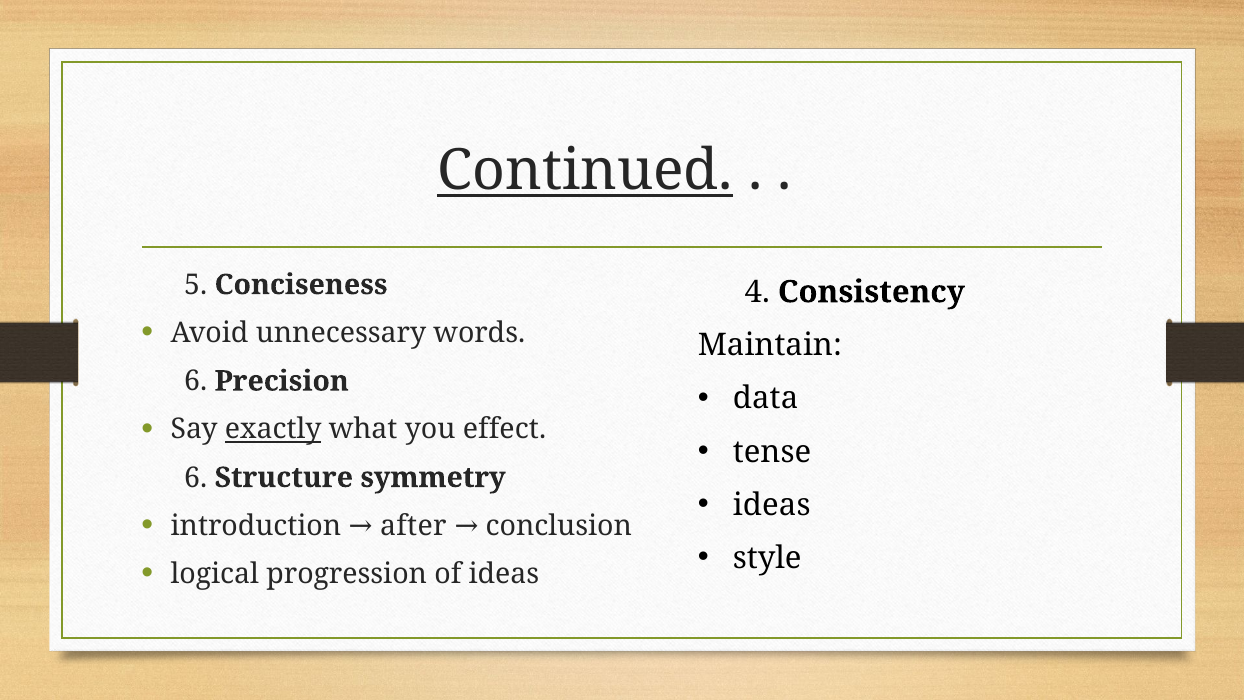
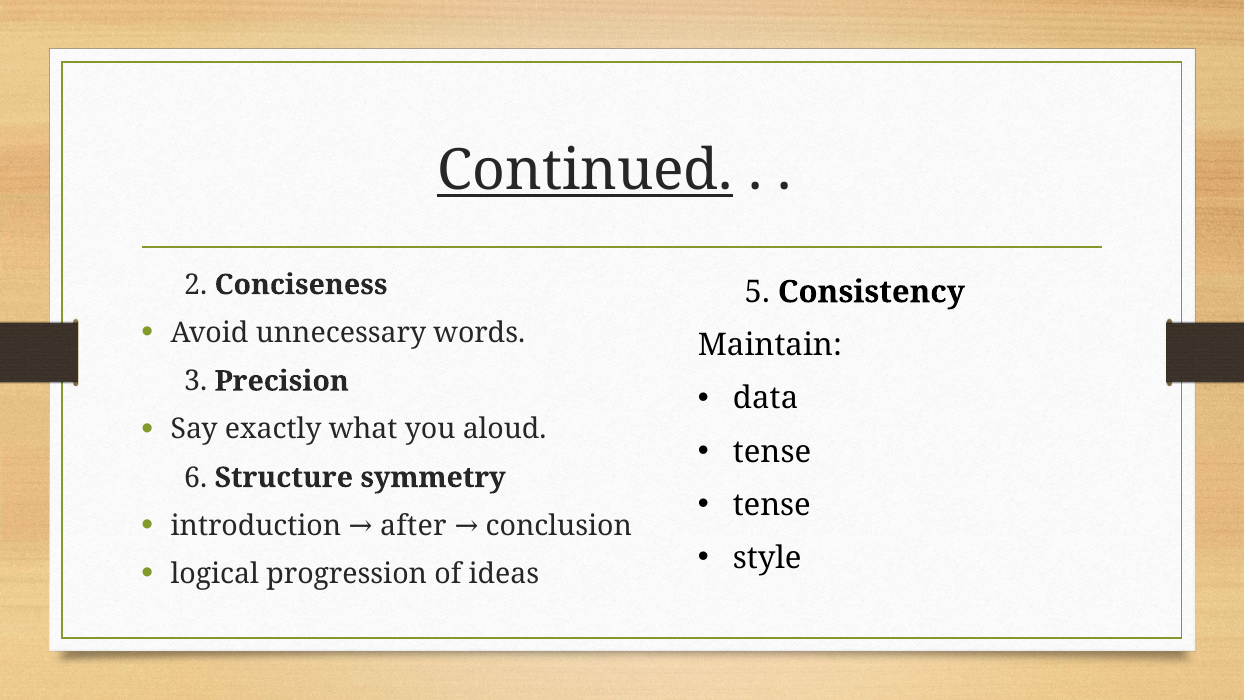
5: 5 -> 2
4: 4 -> 5
6 at (196, 381): 6 -> 3
exactly underline: present -> none
effect: effect -> aloud
ideas at (772, 505): ideas -> tense
